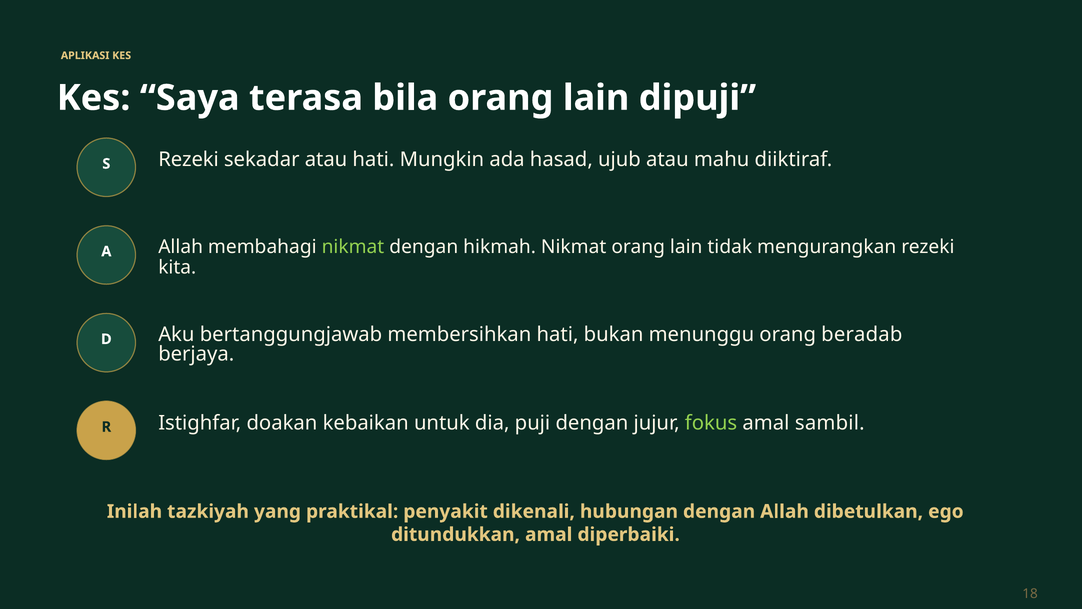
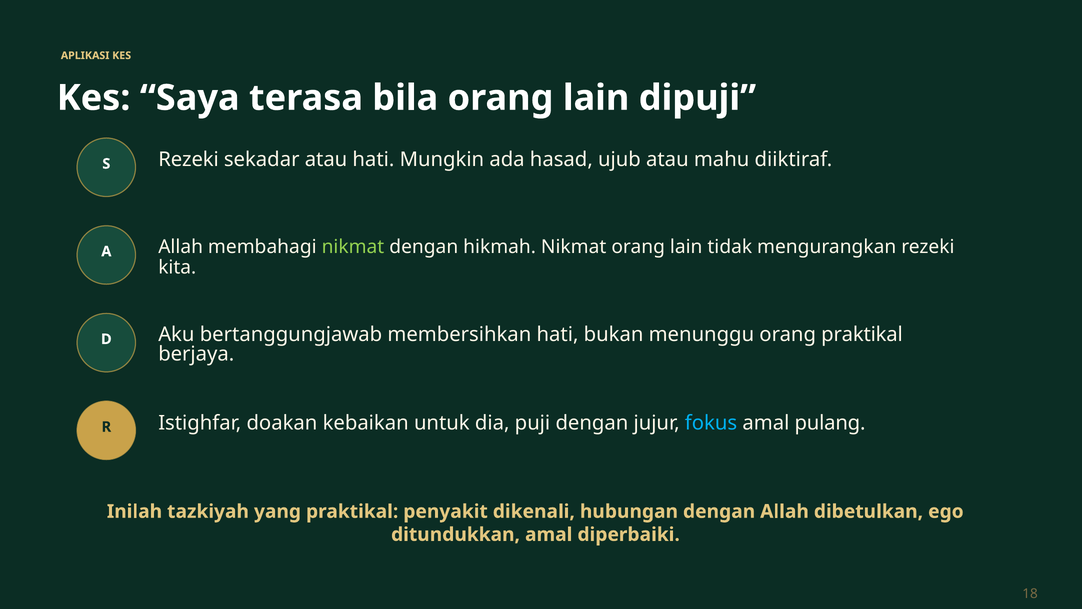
orang beradab: beradab -> praktikal
fokus colour: light green -> light blue
sambil: sambil -> pulang
